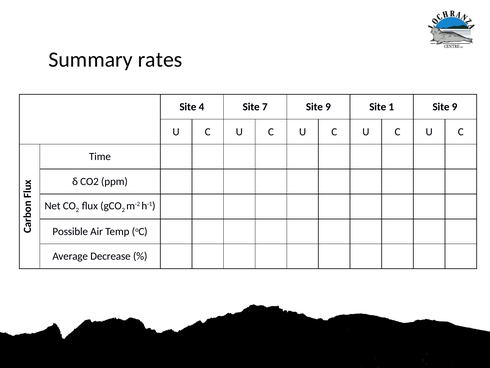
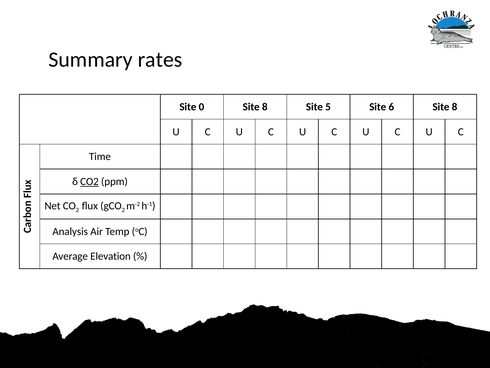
4: 4 -> 0
7 at (265, 107): 7 -> 8
9 at (328, 107): 9 -> 5
1: 1 -> 6
9 at (455, 107): 9 -> 8
CO2 underline: none -> present
Possible: Possible -> Analysis
Decrease: Decrease -> Elevation
